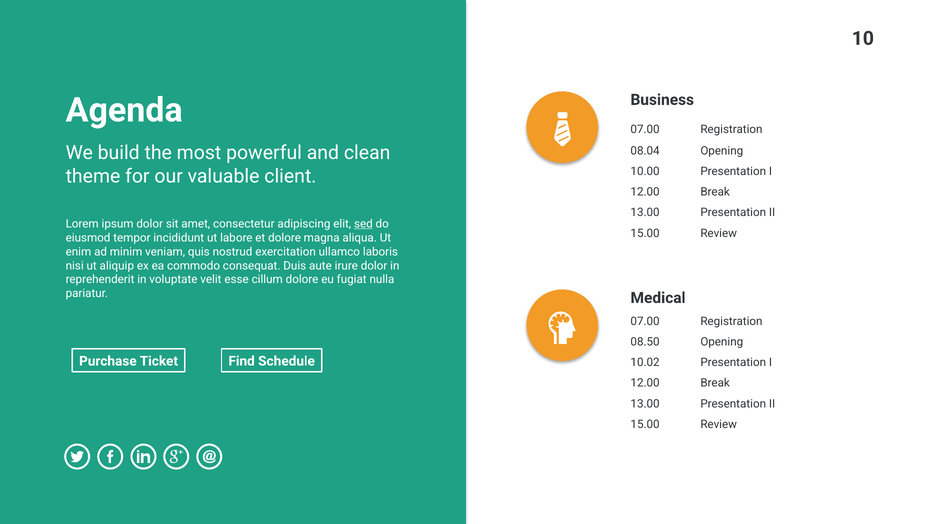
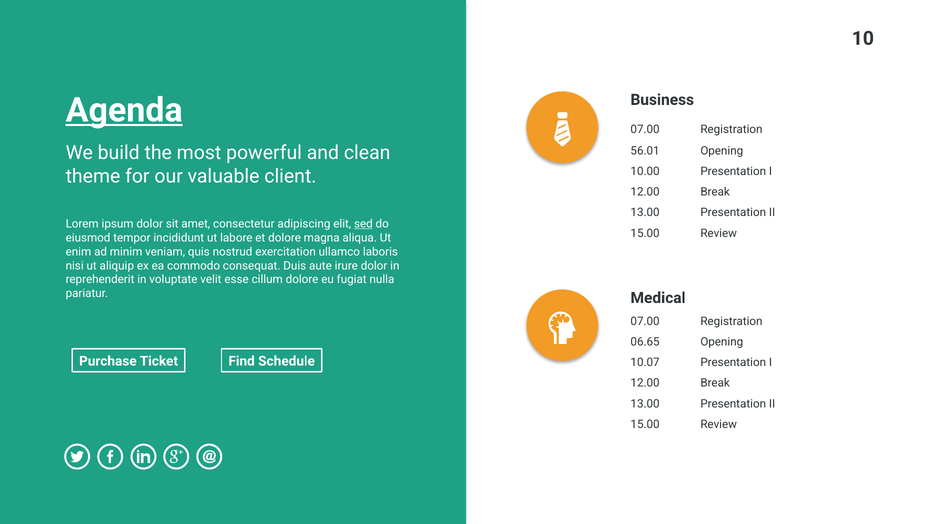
Agenda underline: none -> present
08.04: 08.04 -> 56.01
08.50: 08.50 -> 06.65
10.02: 10.02 -> 10.07
